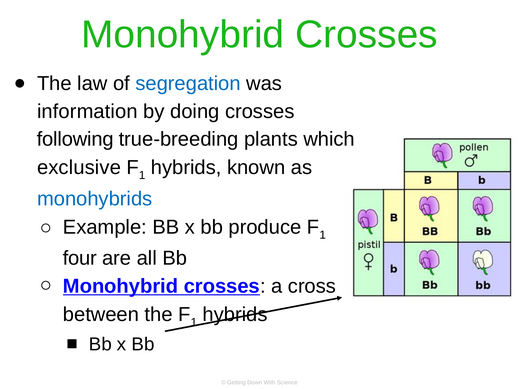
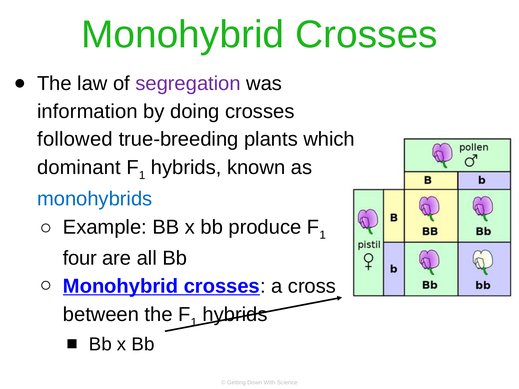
segregation colour: blue -> purple
following: following -> followed
exclusive: exclusive -> dominant
